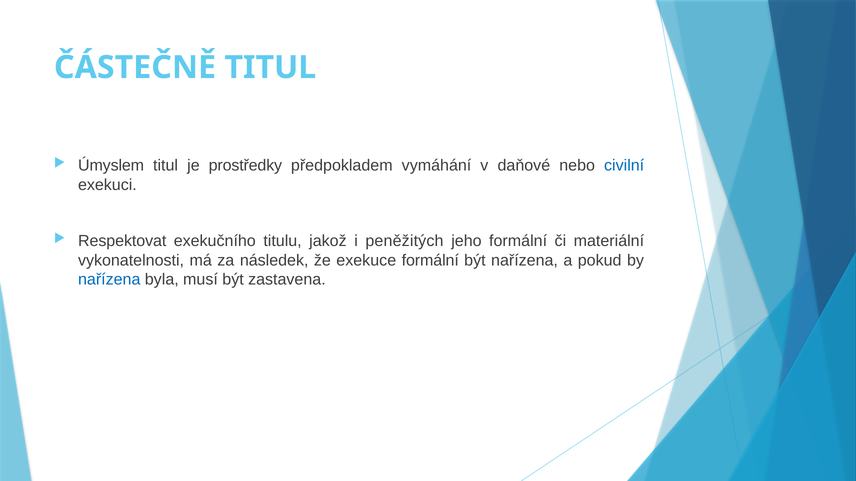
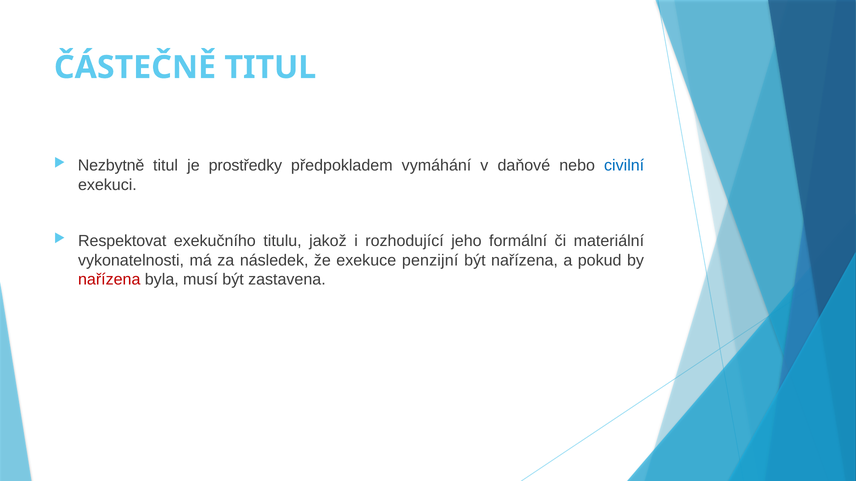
Úmyslem: Úmyslem -> Nezbytně
peněžitých: peněžitých -> rozhodující
exekuce formální: formální -> penzijní
nařízena at (109, 280) colour: blue -> red
